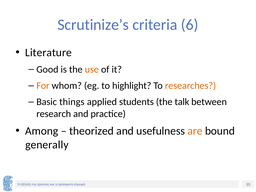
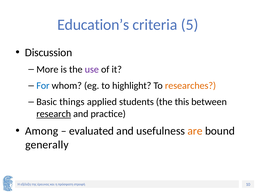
Scrutinize’s: Scrutinize’s -> Education’s
6: 6 -> 5
Literature: Literature -> Discussion
Good: Good -> More
use colour: orange -> purple
For colour: orange -> blue
talk: talk -> this
research underline: none -> present
theorized: theorized -> evaluated
